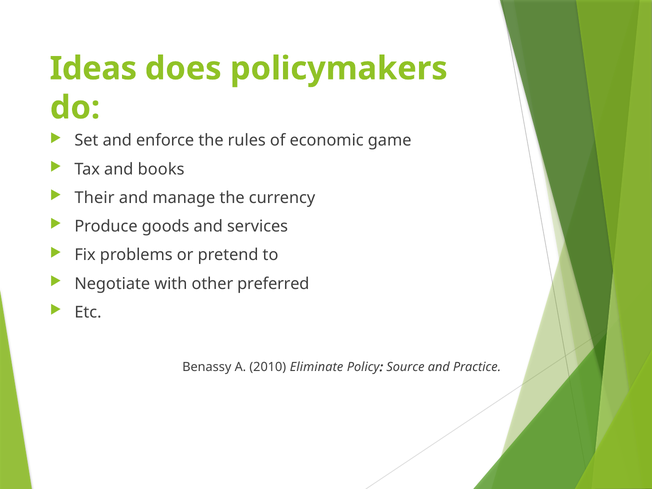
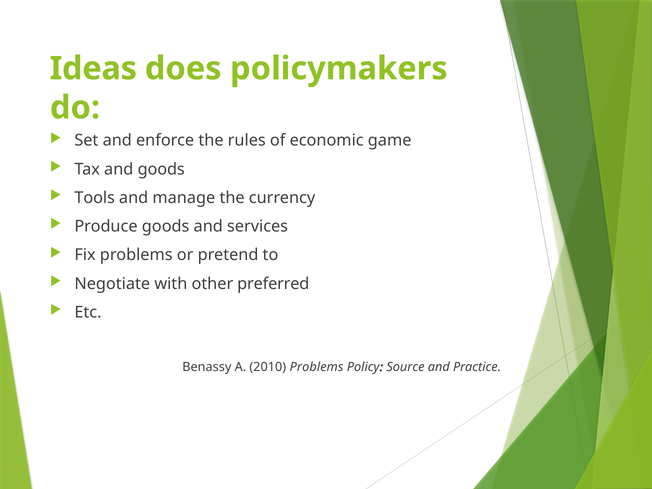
and books: books -> goods
Their: Their -> Tools
2010 Eliminate: Eliminate -> Problems
